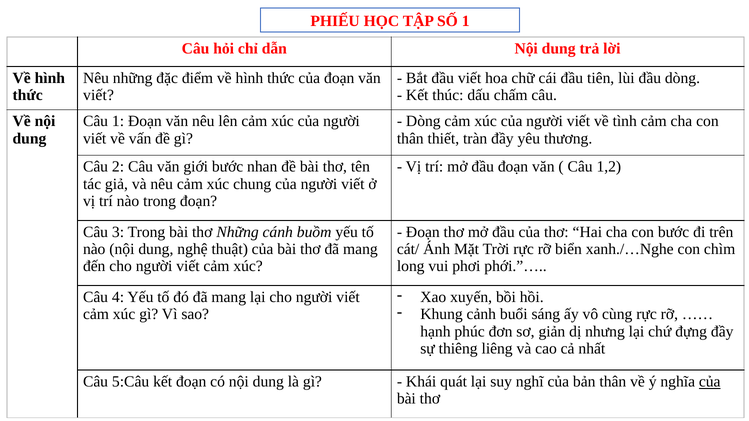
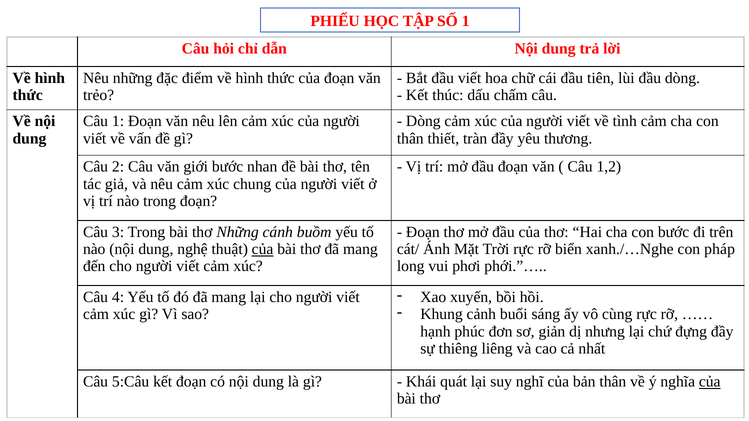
viết at (98, 95): viết -> trẻo
của at (263, 249) underline: none -> present
chìm: chìm -> pháp
